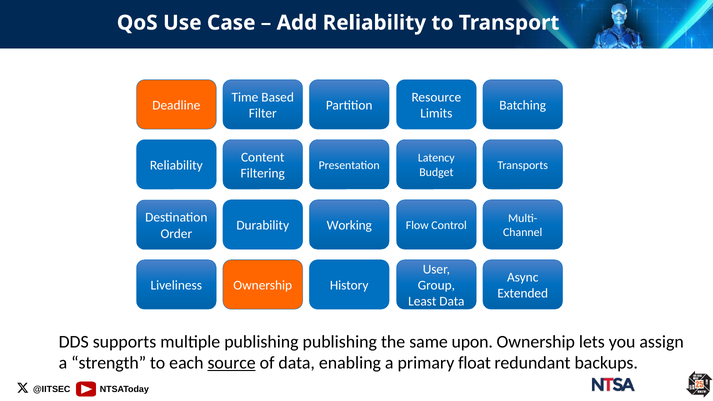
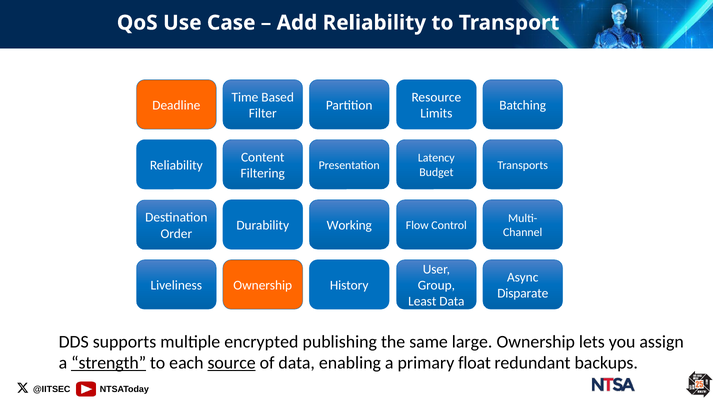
Extended: Extended -> Disparate
multiple publishing: publishing -> encrypted
upon: upon -> large
strength underline: none -> present
